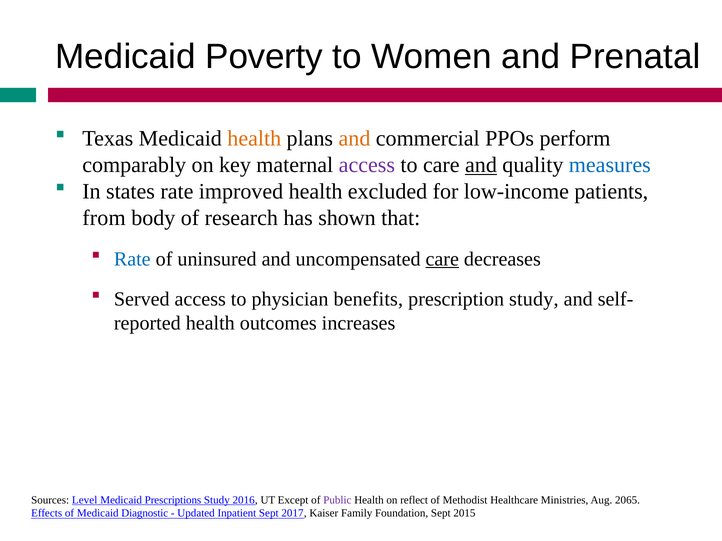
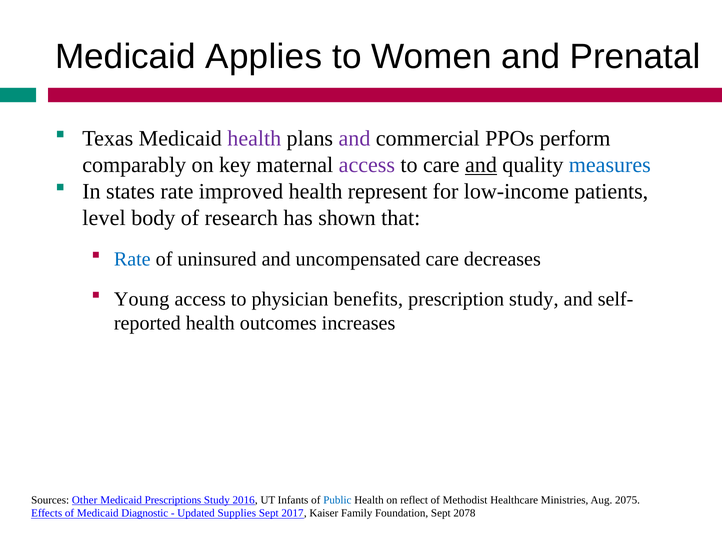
Poverty: Poverty -> Applies
health at (254, 139) colour: orange -> purple
and at (354, 139) colour: orange -> purple
excluded: excluded -> represent
from: from -> level
care at (442, 259) underline: present -> none
Served: Served -> Young
Level: Level -> Other
Except: Except -> Infants
Public colour: purple -> blue
2065: 2065 -> 2075
Inpatient: Inpatient -> Supplies
2015: 2015 -> 2078
